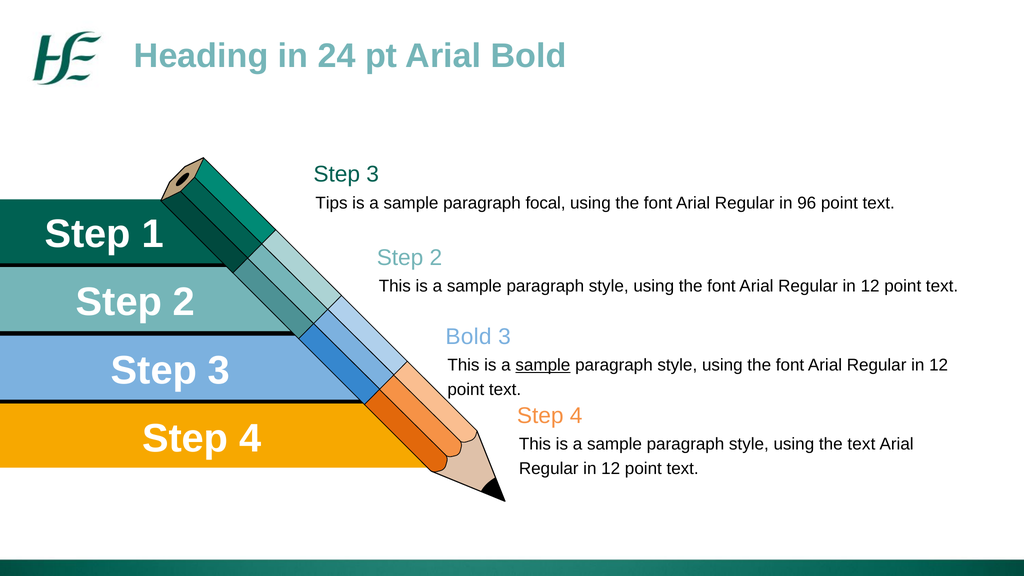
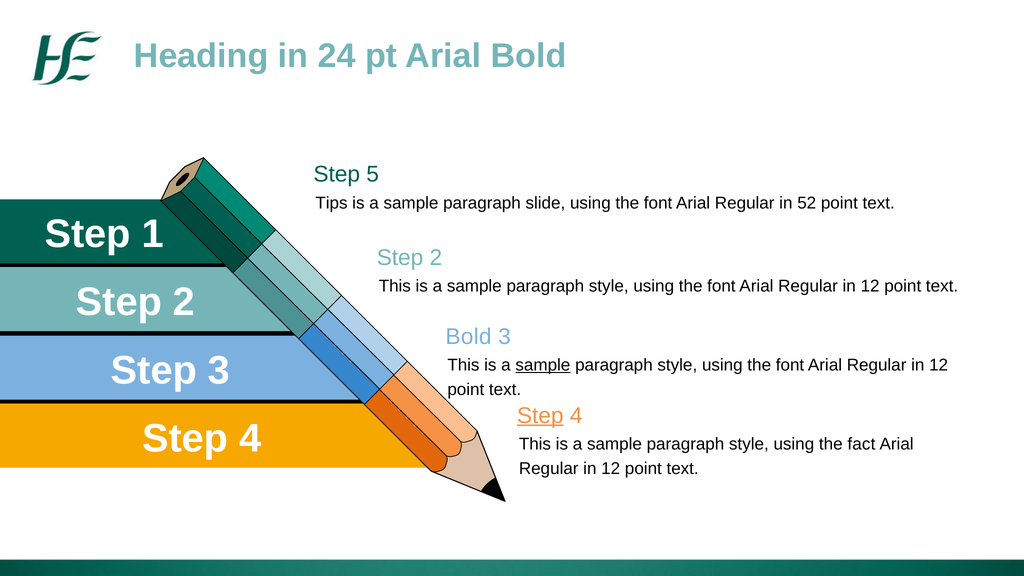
3 at (373, 174): 3 -> 5
focal: focal -> slide
96: 96 -> 52
Step at (540, 416) underline: none -> present
the text: text -> fact
